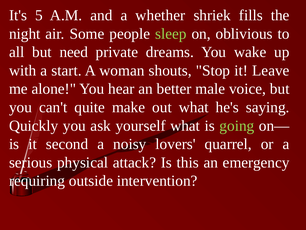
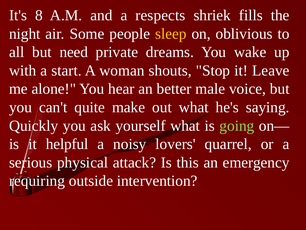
5: 5 -> 8
whether: whether -> respects
sleep colour: light green -> yellow
second: second -> helpful
